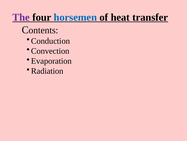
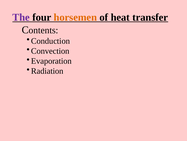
horsemen colour: blue -> orange
